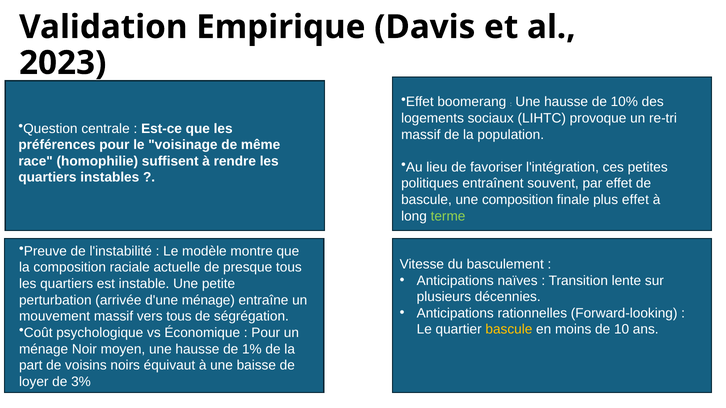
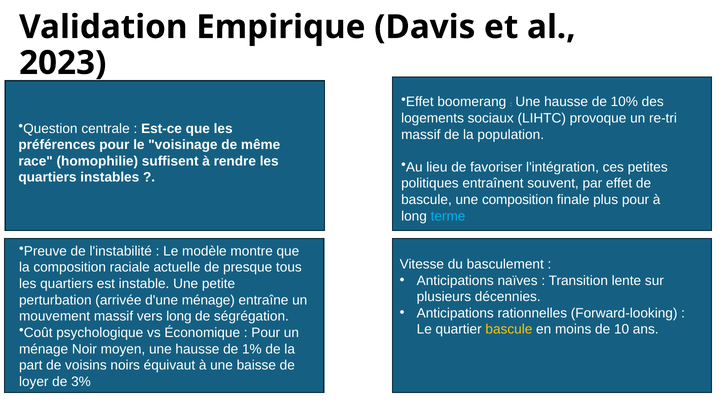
plus effet: effet -> pour
terme colour: light green -> light blue
vers tous: tous -> long
